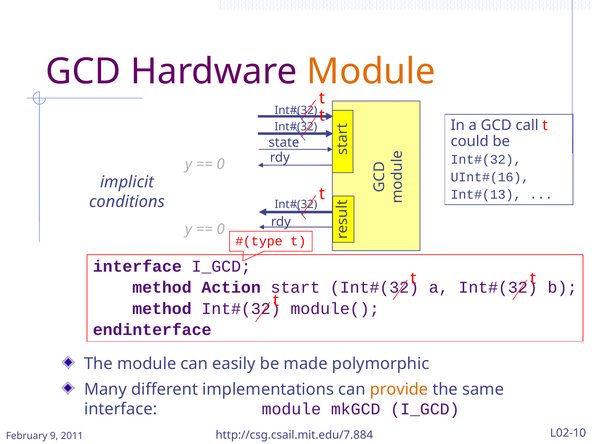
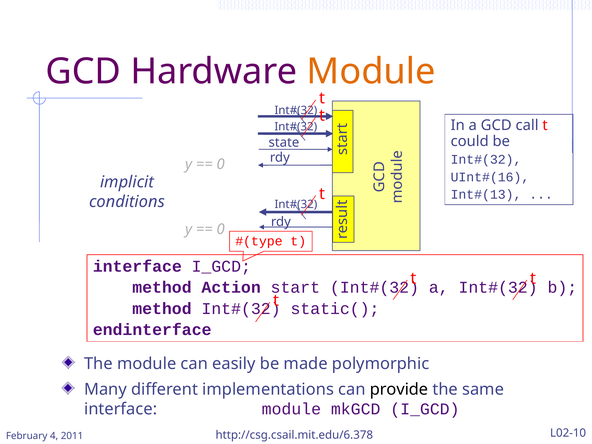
module(: module( -> static(
provide colour: orange -> black
9: 9 -> 4
http://csg.csail.mit.edu/7.884: http://csg.csail.mit.edu/7.884 -> http://csg.csail.mit.edu/6.378
